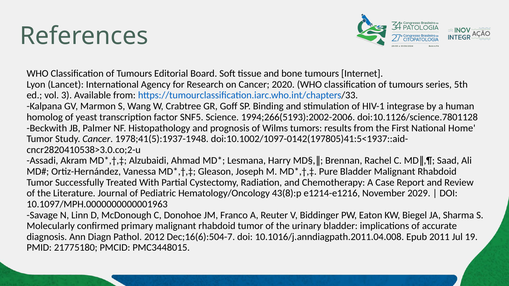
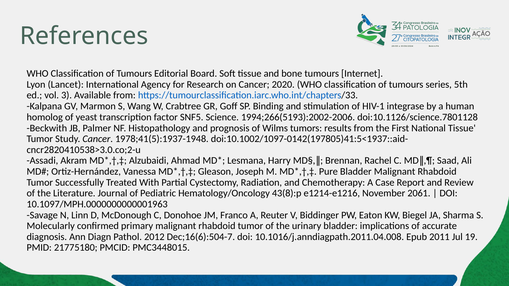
National Home: Home -> Tissue
2029: 2029 -> 2061
